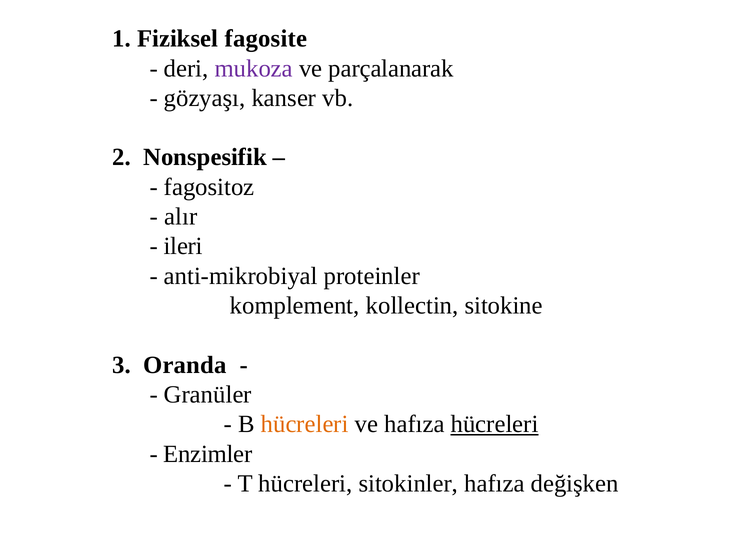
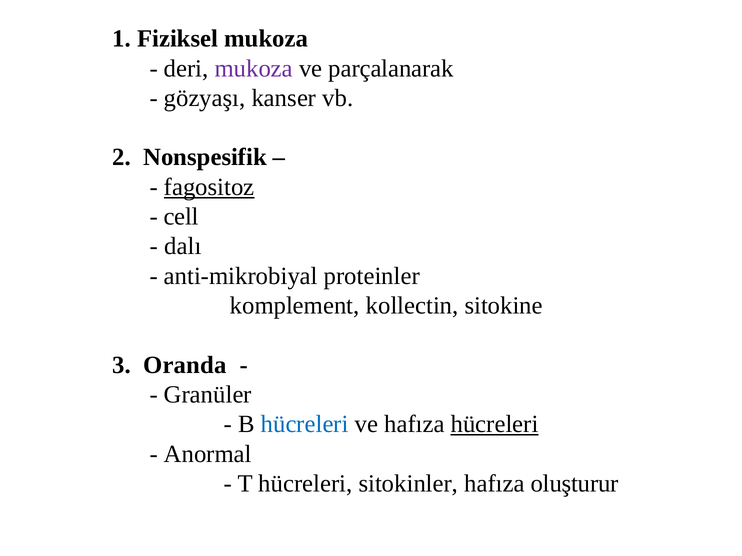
Fiziksel fagosite: fagosite -> mukoza
fagositoz underline: none -> present
alır: alır -> cell
ileri: ileri -> dalı
hücreleri at (305, 425) colour: orange -> blue
Enzimler: Enzimler -> Anormal
değişken: değişken -> oluşturur
